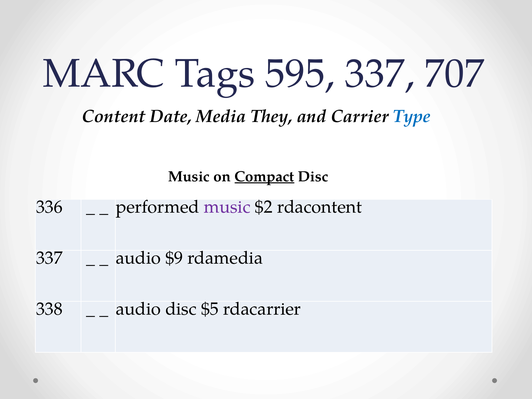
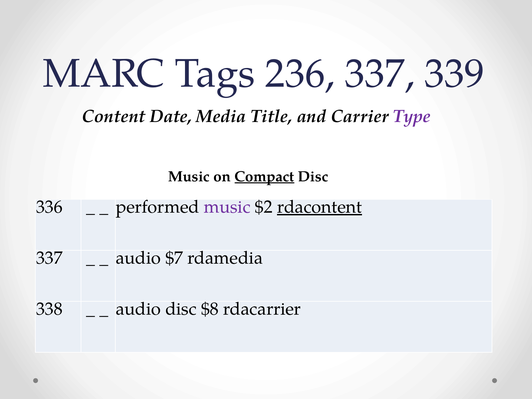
595: 595 -> 236
707: 707 -> 339
They: They -> Title
Type colour: blue -> purple
rdacontent underline: none -> present
$9: $9 -> $7
$5: $5 -> $8
